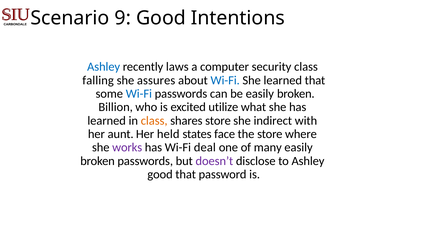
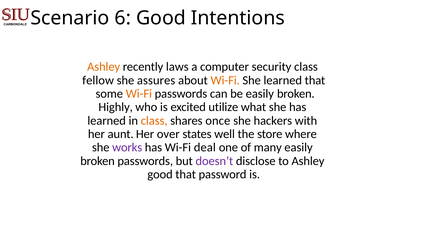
9: 9 -> 6
Ashley at (104, 67) colour: blue -> orange
falling: falling -> fellow
Wi-Fi at (225, 80) colour: blue -> orange
Wi-Fi at (139, 94) colour: blue -> orange
Billion: Billion -> Highly
shares store: store -> once
indirect: indirect -> hackers
held: held -> over
face: face -> well
